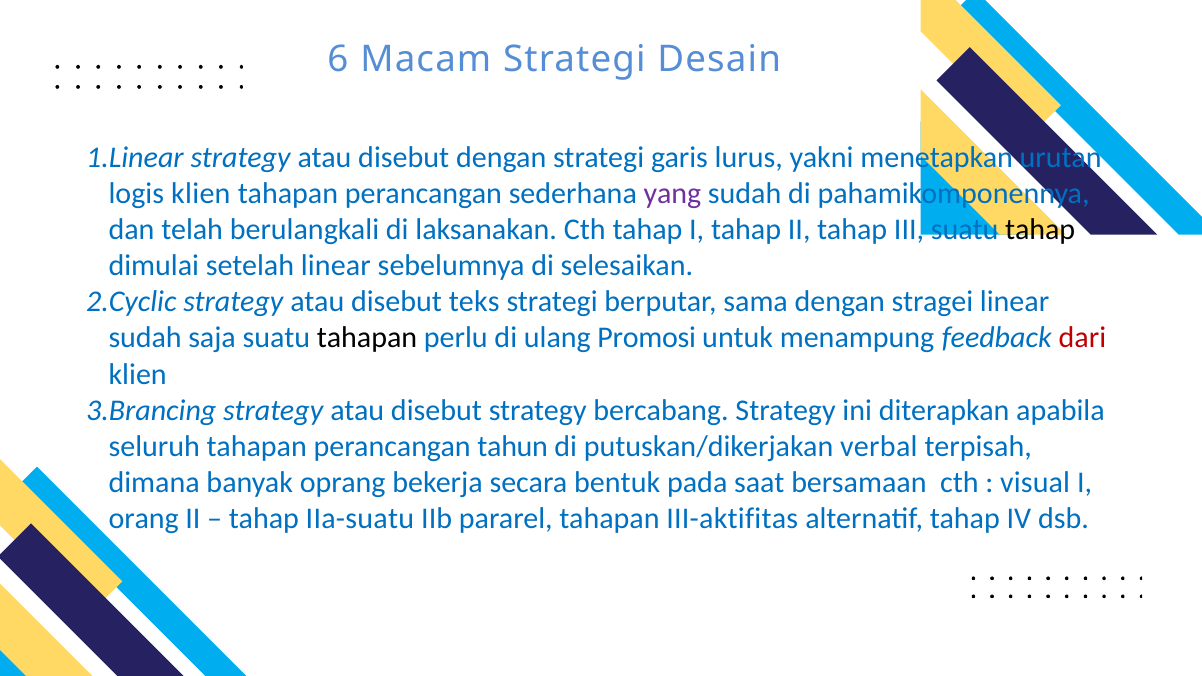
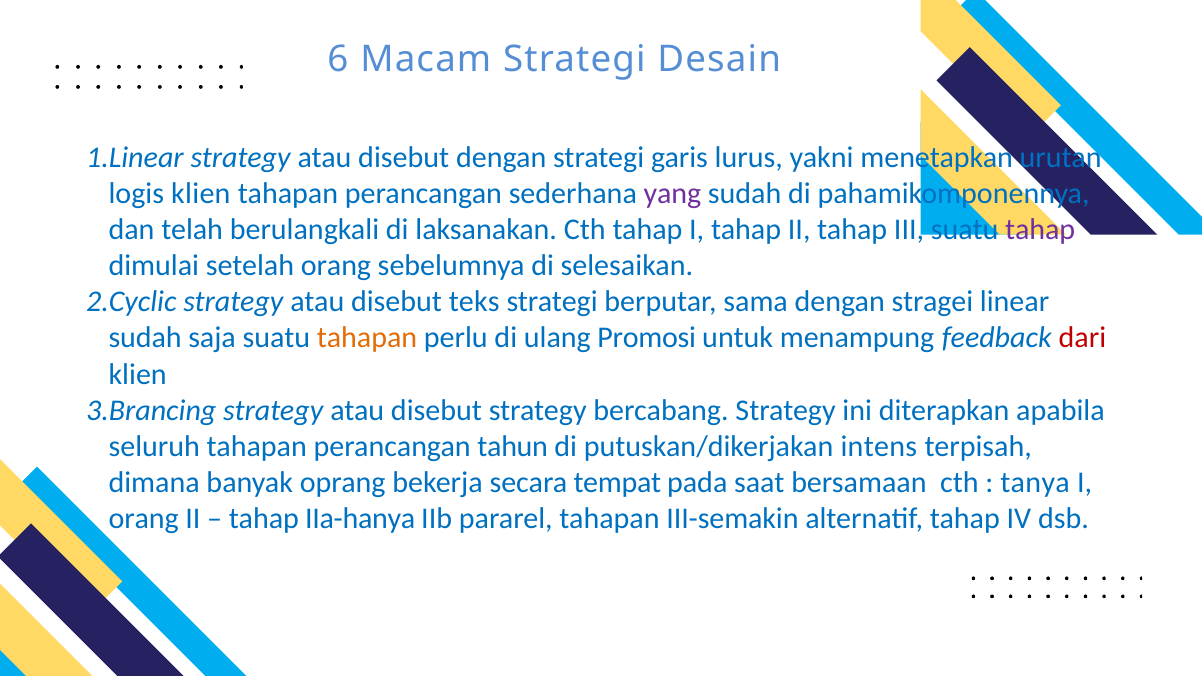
tahap at (1040, 230) colour: black -> purple
setelah linear: linear -> orang
tahapan at (367, 338) colour: black -> orange
verbal: verbal -> intens
bentuk: bentuk -> tempat
visual: visual -> tanya
IIa-suatu: IIa-suatu -> IIa-hanya
III-aktifitas: III-aktifitas -> III-semakin
